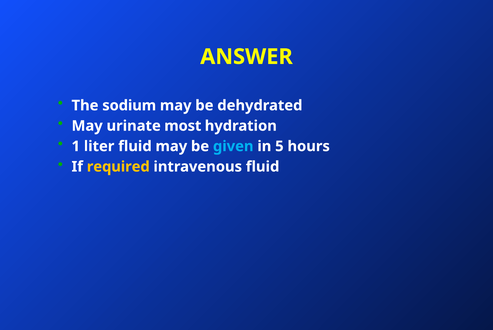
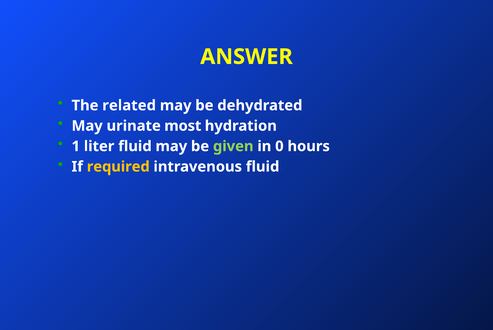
sodium: sodium -> related
given colour: light blue -> light green
5: 5 -> 0
